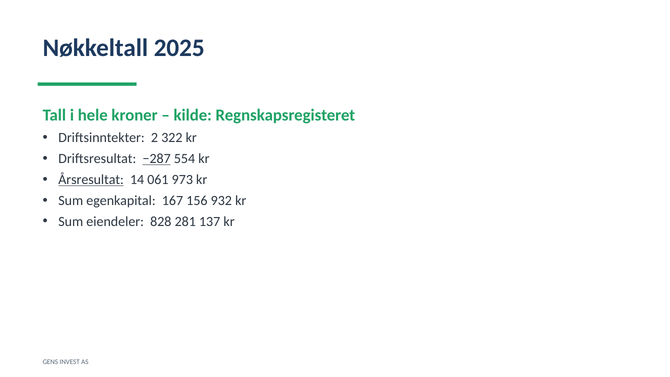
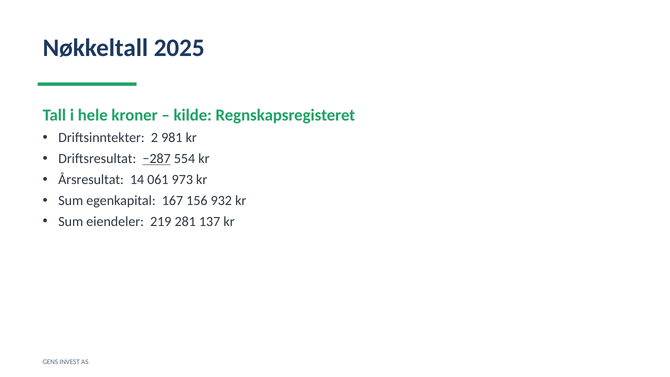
322: 322 -> 981
Årsresultat underline: present -> none
828: 828 -> 219
